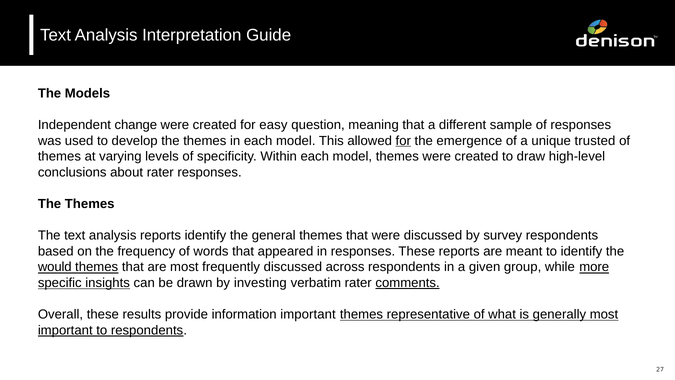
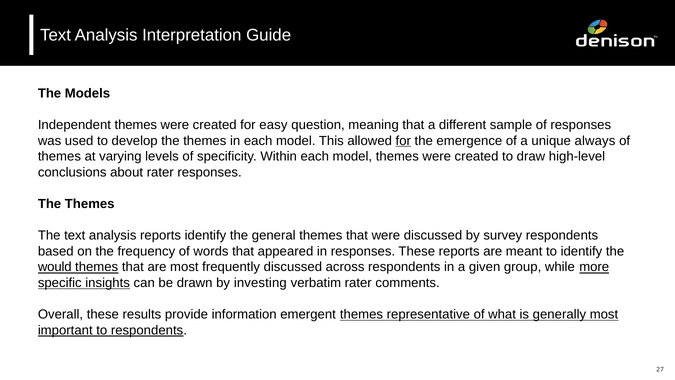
Independent change: change -> themes
trusted: trusted -> always
comments underline: present -> none
information important: important -> emergent
